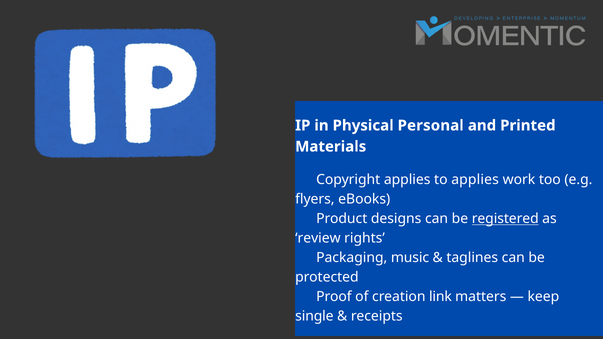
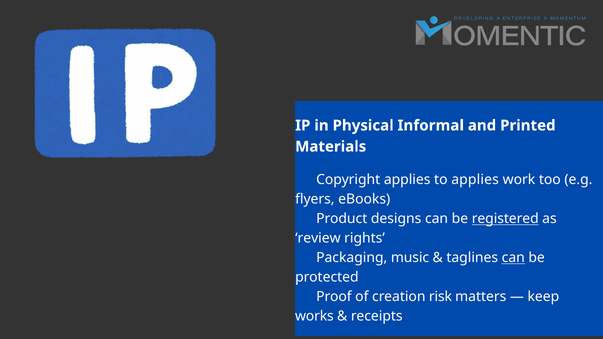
Personal: Personal -> Informal
can at (513, 258) underline: none -> present
link: link -> risk
single: single -> works
